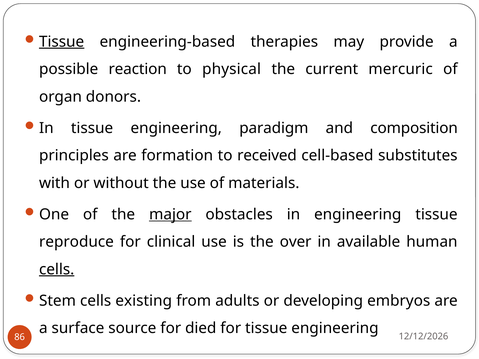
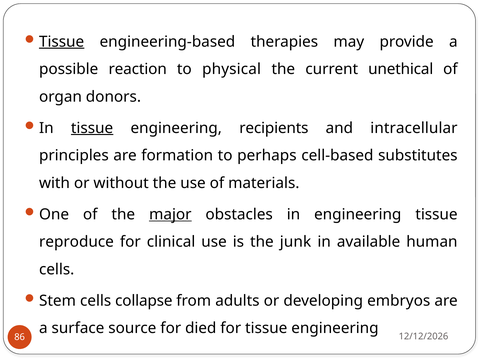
mercuric: mercuric -> unethical
tissue at (92, 128) underline: none -> present
paradigm: paradigm -> recipients
composition: composition -> intracellular
received: received -> perhaps
over: over -> junk
cells at (57, 270) underline: present -> none
existing: existing -> collapse
